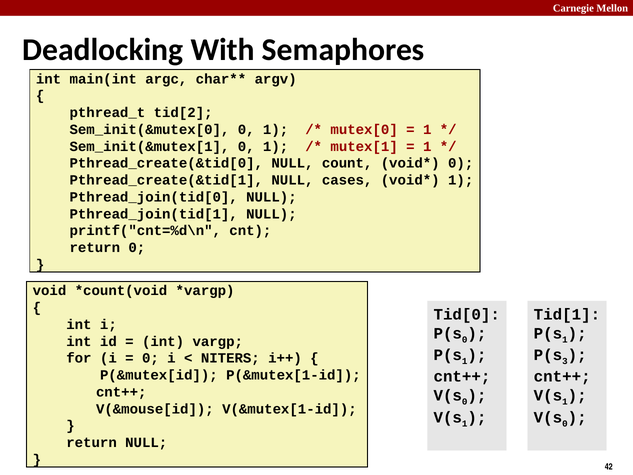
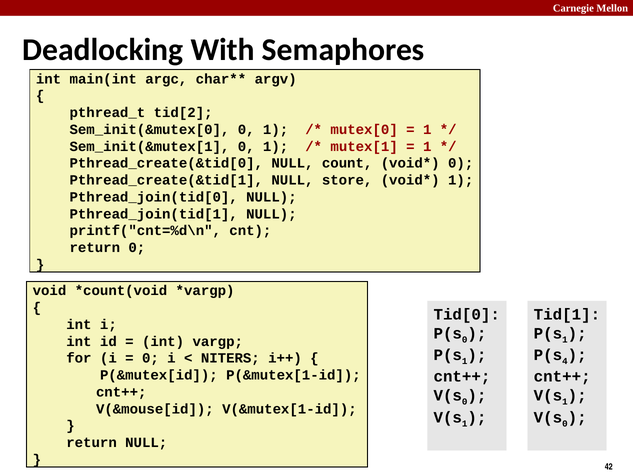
cases: cases -> store
3: 3 -> 4
